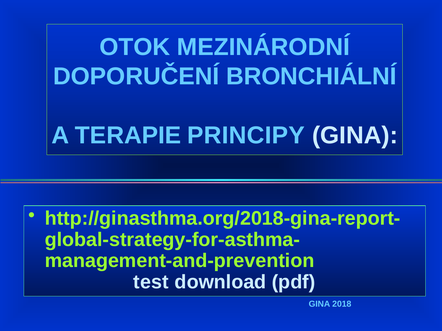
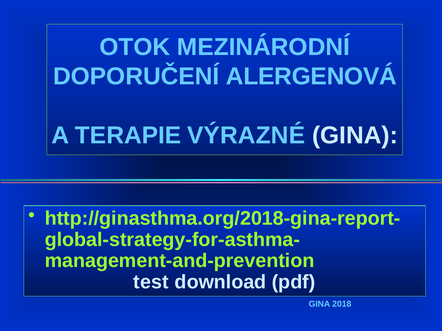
BRONCHIÁLNÍ: BRONCHIÁLNÍ -> ALERGENOVÁ
PRINCIPY: PRINCIPY -> VÝRAZNÉ
